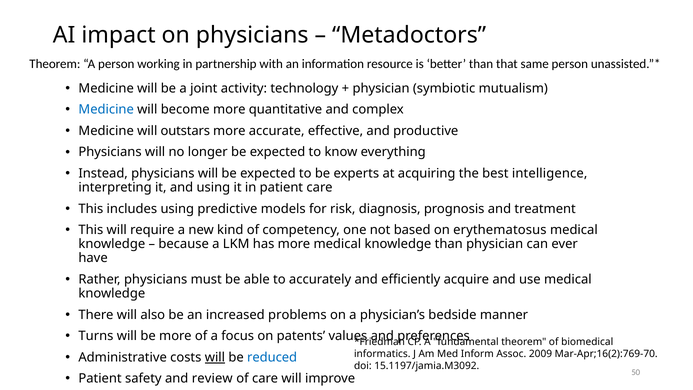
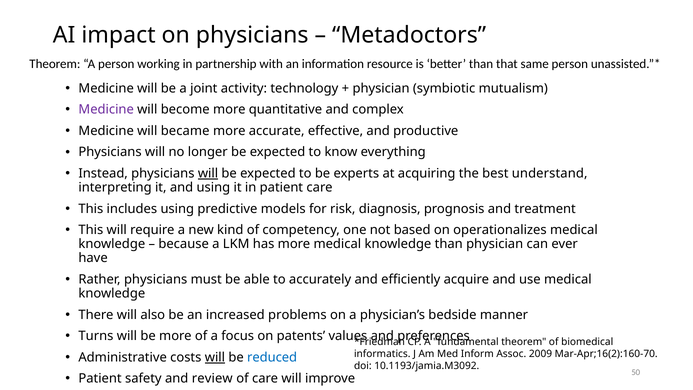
Medicine at (106, 110) colour: blue -> purple
outstars: outstars -> became
will at (208, 173) underline: none -> present
intelligence: intelligence -> understand
erythematosus: erythematosus -> operationalizes
Mar-Apr;16(2):769-70: Mar-Apr;16(2):769-70 -> Mar-Apr;16(2):160-70
15.1197/jamia.M3092: 15.1197/jamia.M3092 -> 10.1193/jamia.M3092
